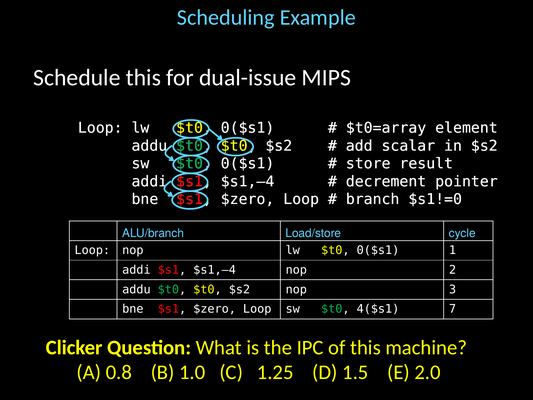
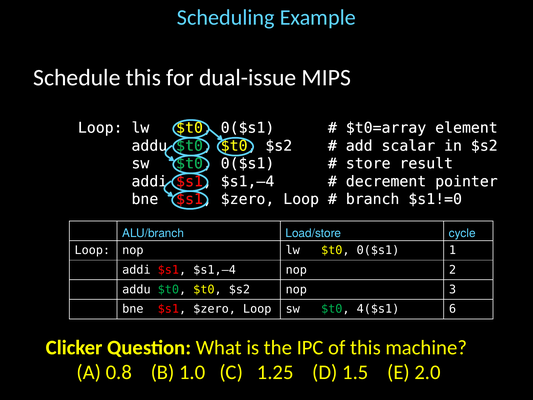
7: 7 -> 6
